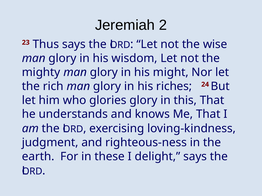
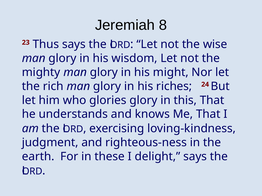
2: 2 -> 8
